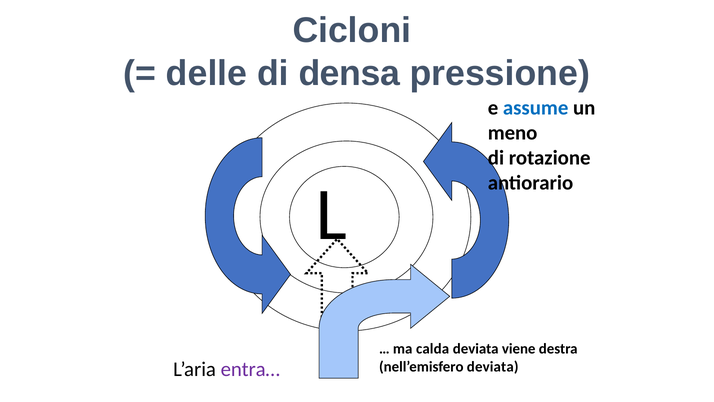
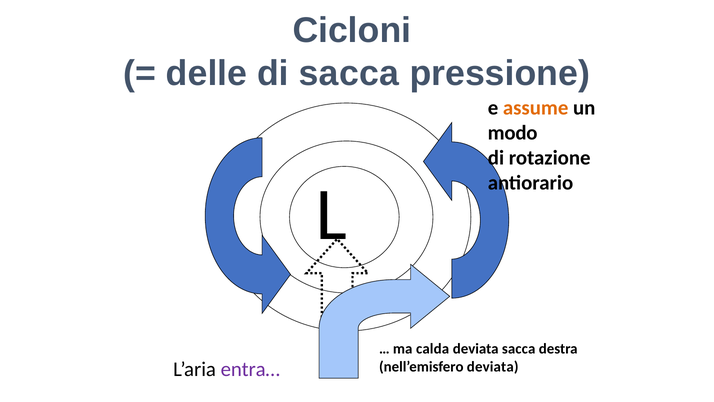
di densa: densa -> sacca
assume colour: blue -> orange
meno: meno -> modo
deviata viene: viene -> sacca
